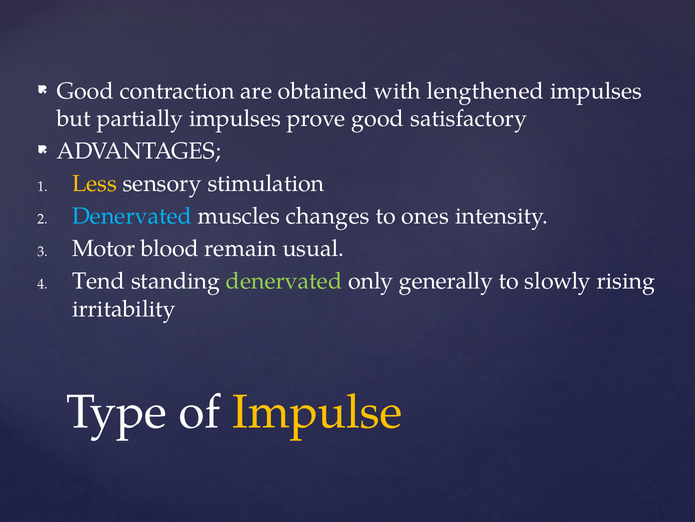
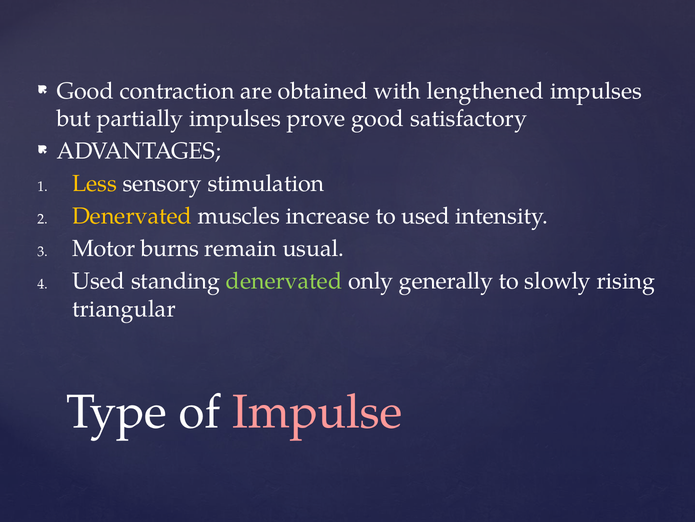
Denervated at (132, 216) colour: light blue -> yellow
changes: changes -> increase
to ones: ones -> used
blood: blood -> burns
Tend at (99, 281): Tend -> Used
irritability: irritability -> triangular
Impulse colour: yellow -> pink
